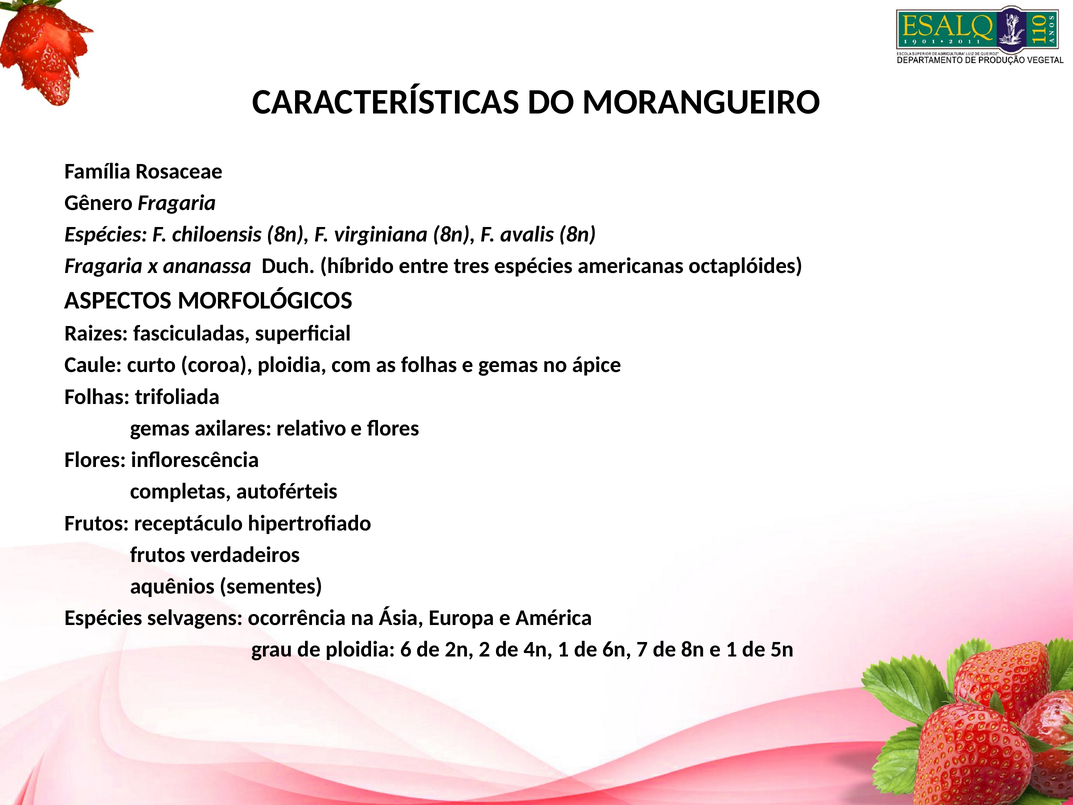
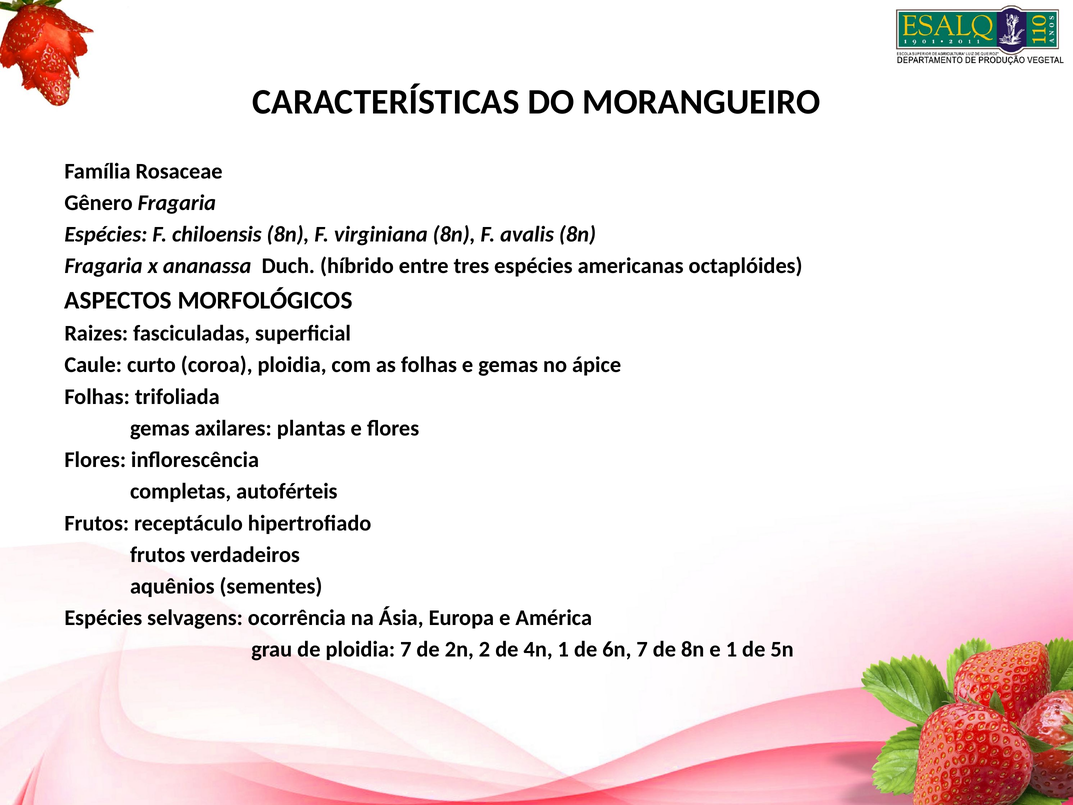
relativo: relativo -> plantas
ploidia 6: 6 -> 7
